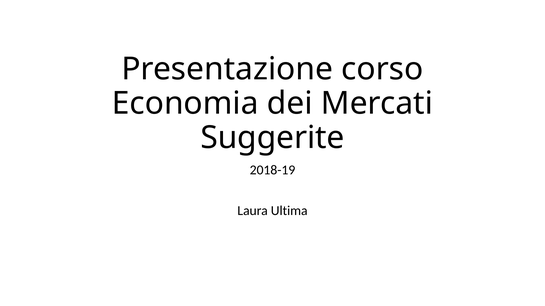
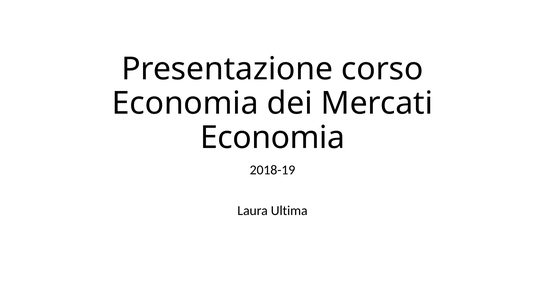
Suggerite at (272, 138): Suggerite -> Economia
